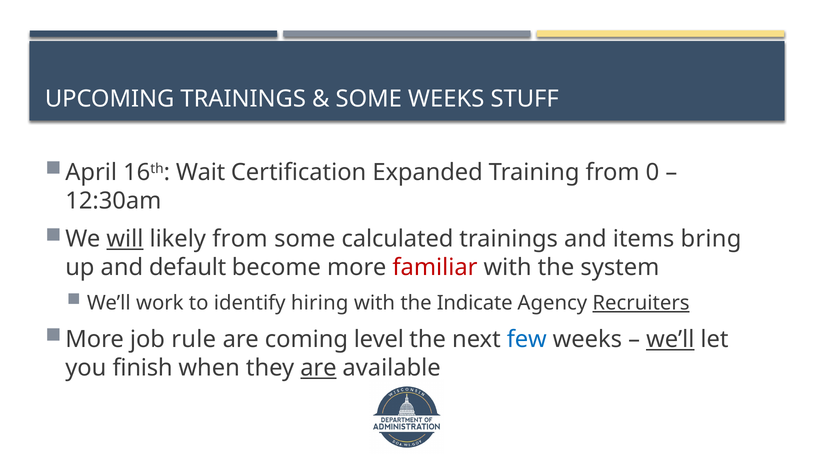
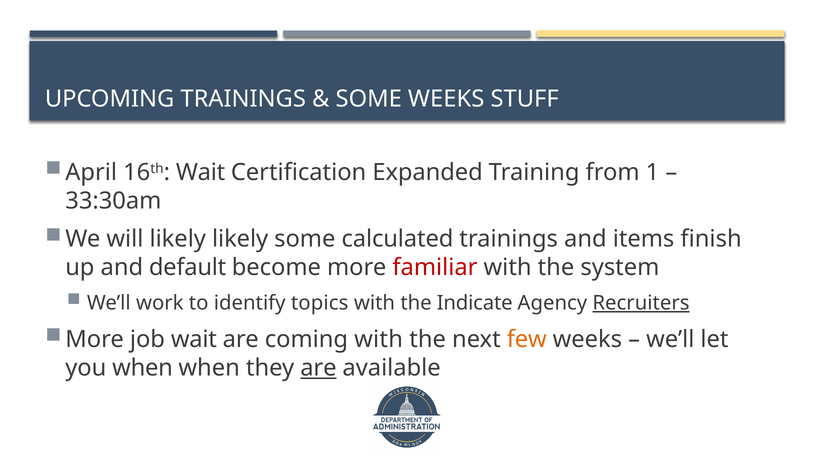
0: 0 -> 1
12:30am: 12:30am -> 33:30am
will underline: present -> none
likely from: from -> likely
bring: bring -> finish
hiring: hiring -> topics
job rule: rule -> wait
coming level: level -> with
few colour: blue -> orange
we’ll at (670, 339) underline: present -> none
you finish: finish -> when
